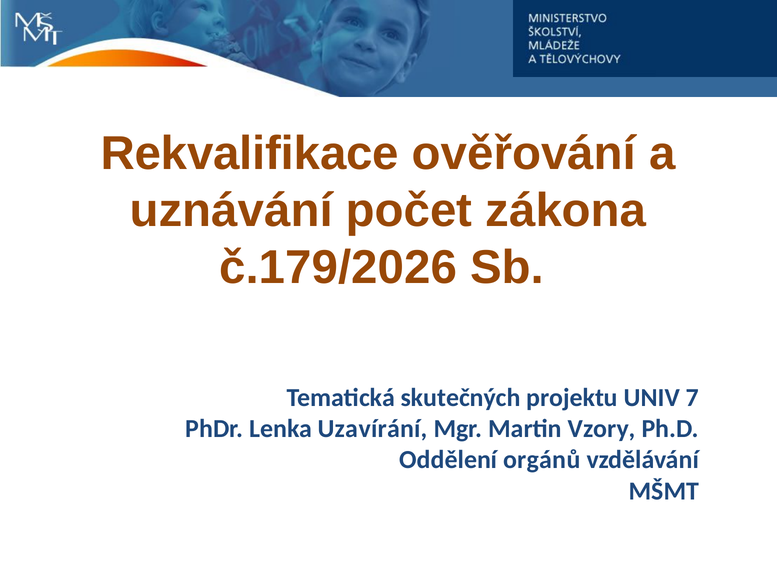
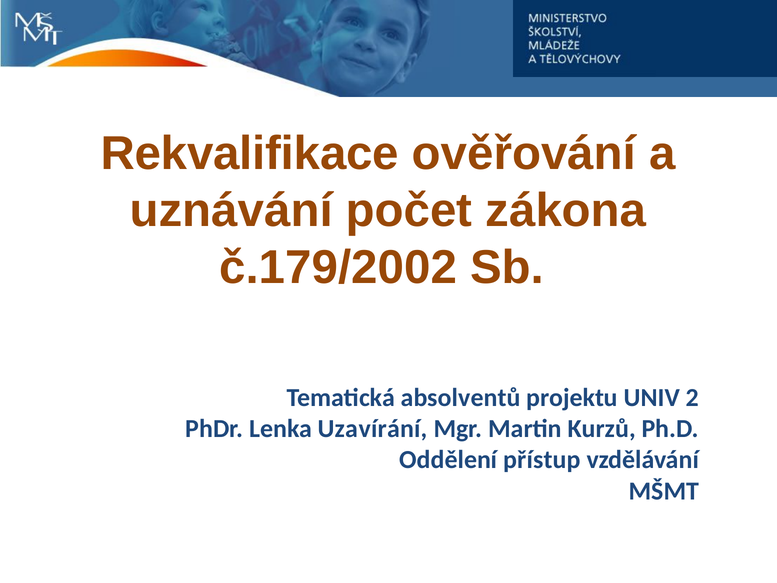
č.179/2026: č.179/2026 -> č.179/2002
skutečných: skutečných -> absolventů
7: 7 -> 2
Vzory: Vzory -> Kurzů
orgánů: orgánů -> přístup
